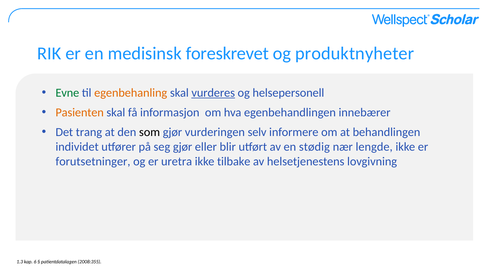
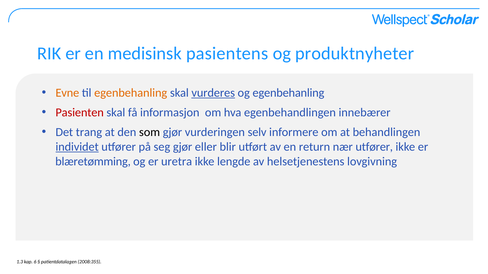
foreskrevet: foreskrevet -> pasientens
Evne colour: green -> orange
og helsepersonell: helsepersonell -> egenbehanling
Pasienten colour: orange -> red
individet underline: none -> present
stødig: stødig -> return
nær lengde: lengde -> utfører
forutsetninger: forutsetninger -> blæretømming
tilbake: tilbake -> lengde
